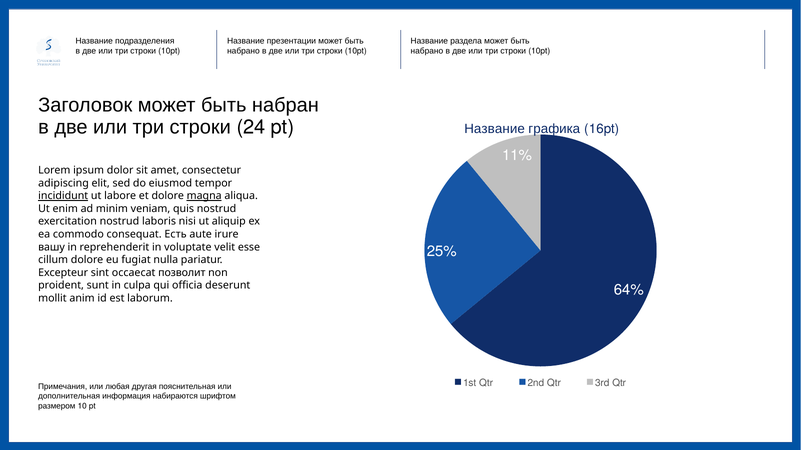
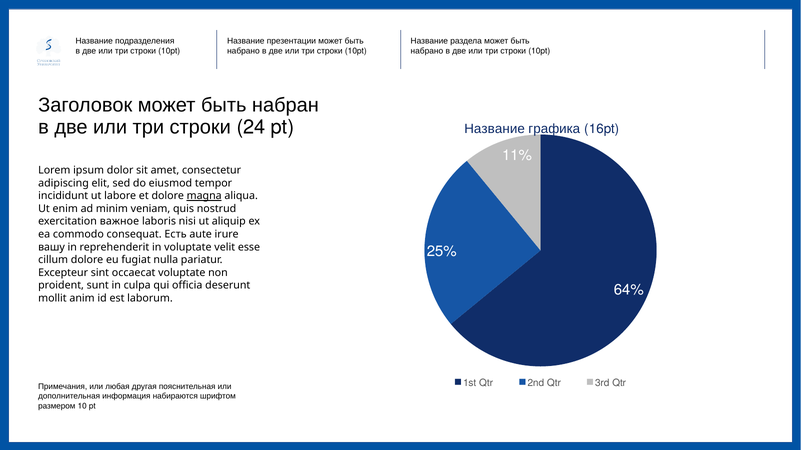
incididunt underline: present -> none
exercitation nostrud: nostrud -> важное
occaecat позволит: позволит -> voluptate
